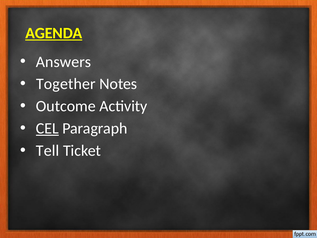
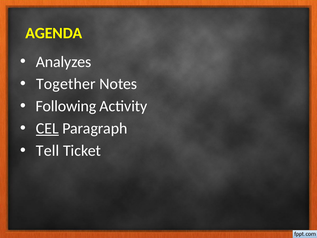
AGENDA underline: present -> none
Answers: Answers -> Analyzes
Outcome: Outcome -> Following
